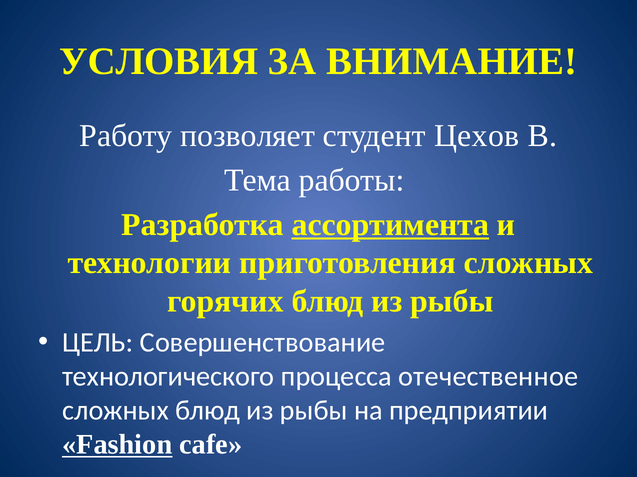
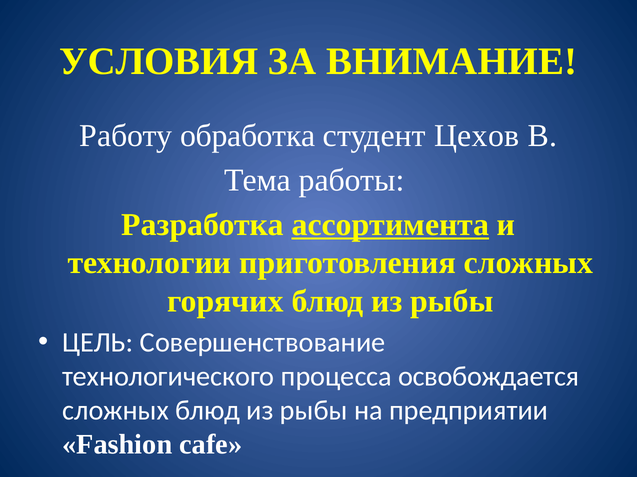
позволяет: позволяет -> обработка
отечественное: отечественное -> освобождается
Fashion underline: present -> none
